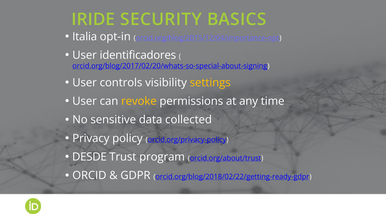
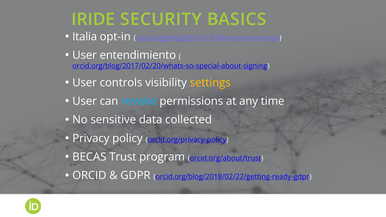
identificadores: identificadores -> entendimiento
revoke colour: yellow -> light blue
DESDE: DESDE -> BECAS
